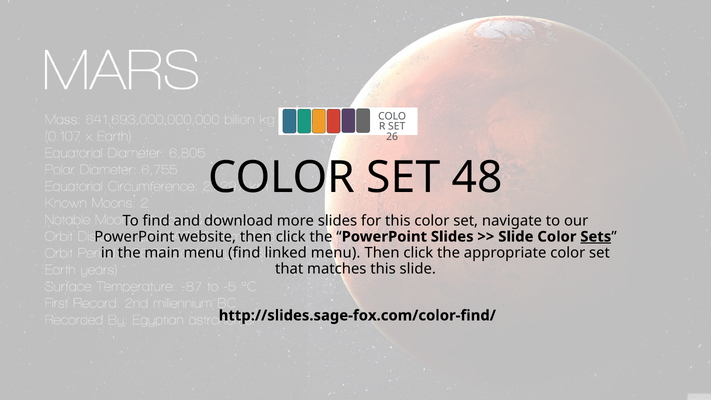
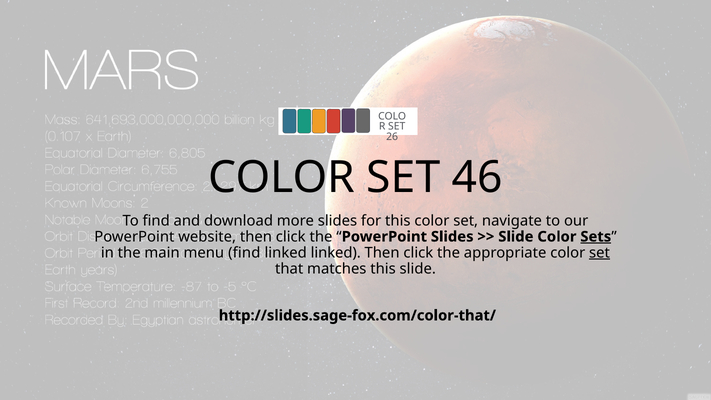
48: 48 -> 46
linked menu: menu -> linked
set at (600, 253) underline: none -> present
http://slides.sage-fox.com/color-find/: http://slides.sage-fox.com/color-find/ -> http://slides.sage-fox.com/color-that/
